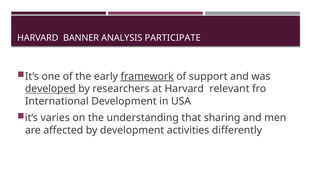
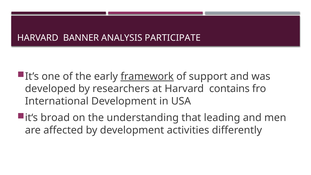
developed underline: present -> none
relevant: relevant -> contains
varies: varies -> broad
sharing: sharing -> leading
